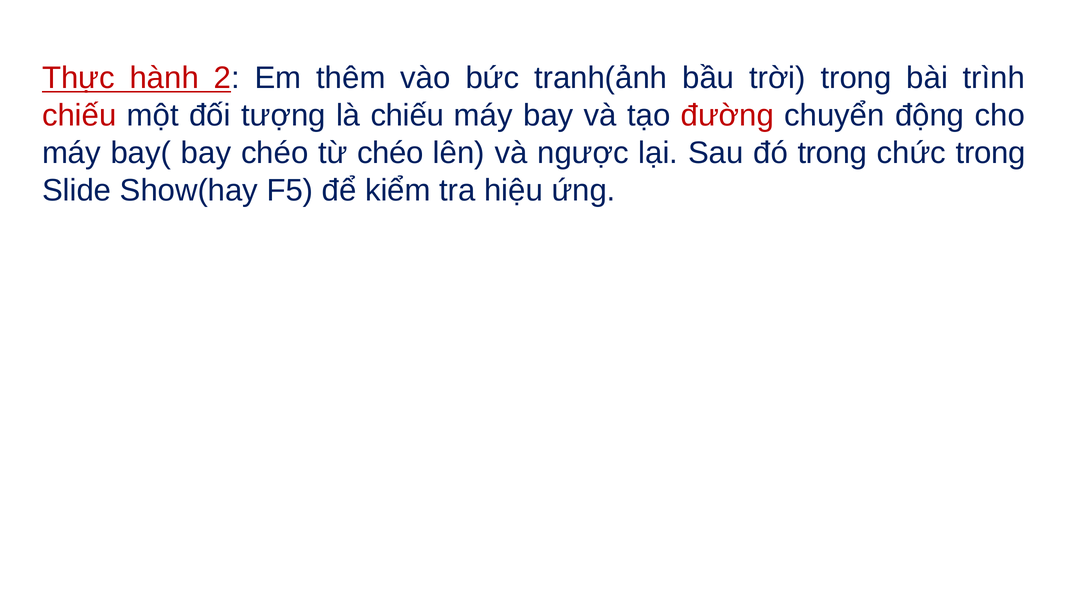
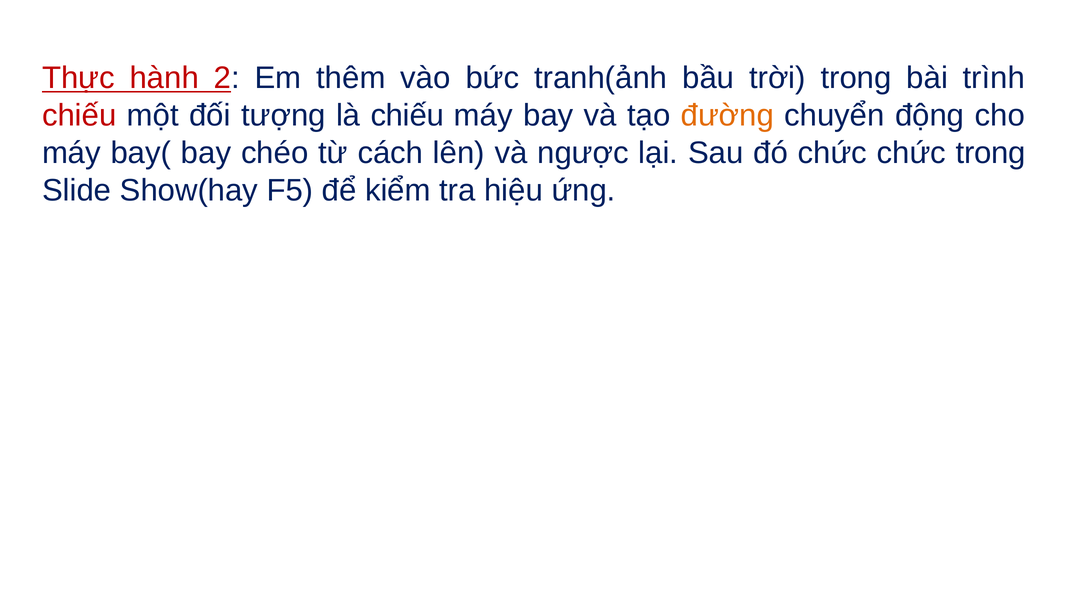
đường colour: red -> orange
từ chéo: chéo -> cách
đó trong: trong -> chức
